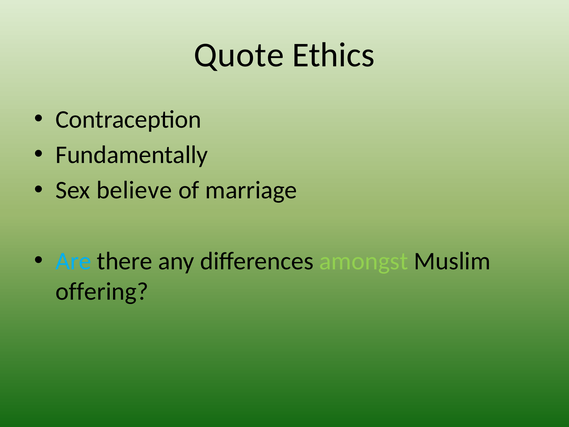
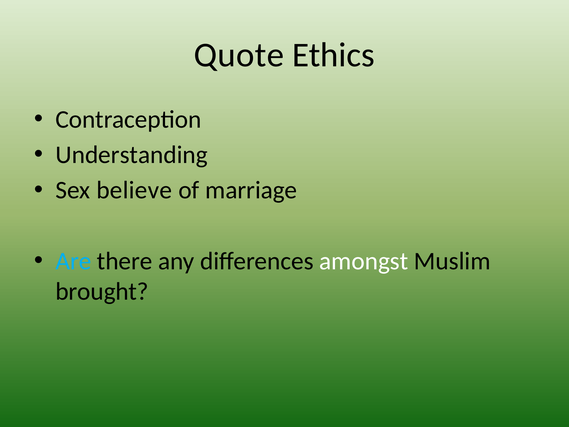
Fundamentally: Fundamentally -> Understanding
amongst colour: light green -> white
offering: offering -> brought
